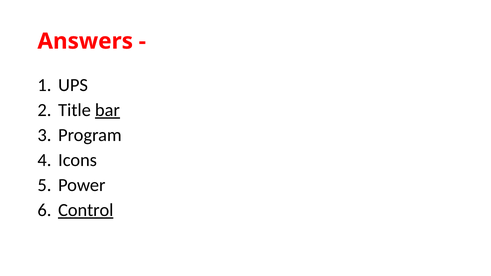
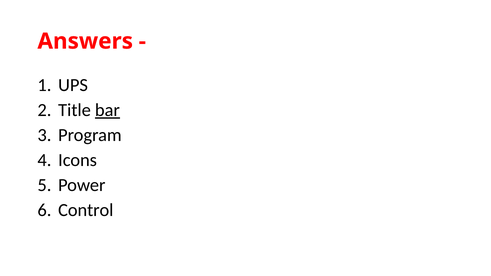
Control underline: present -> none
